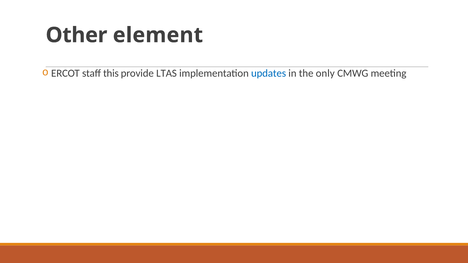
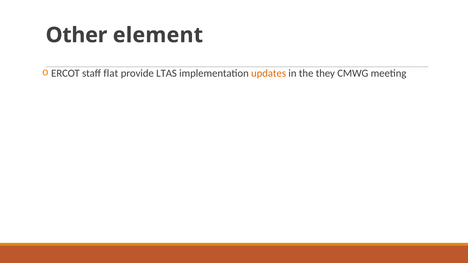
this: this -> flat
updates colour: blue -> orange
only: only -> they
